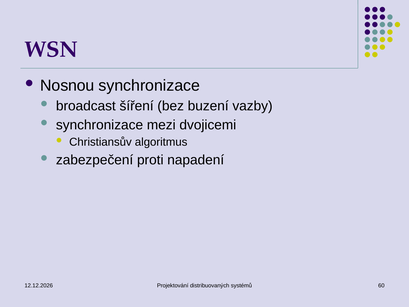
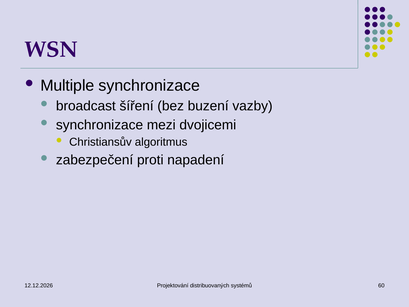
Nosnou: Nosnou -> Multiple
